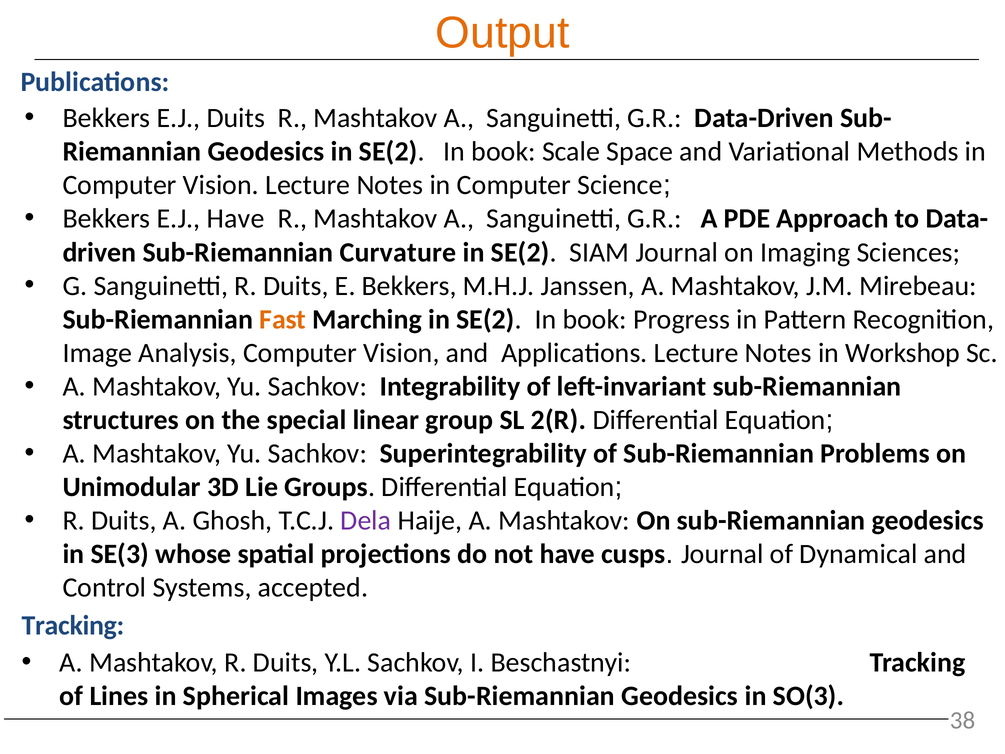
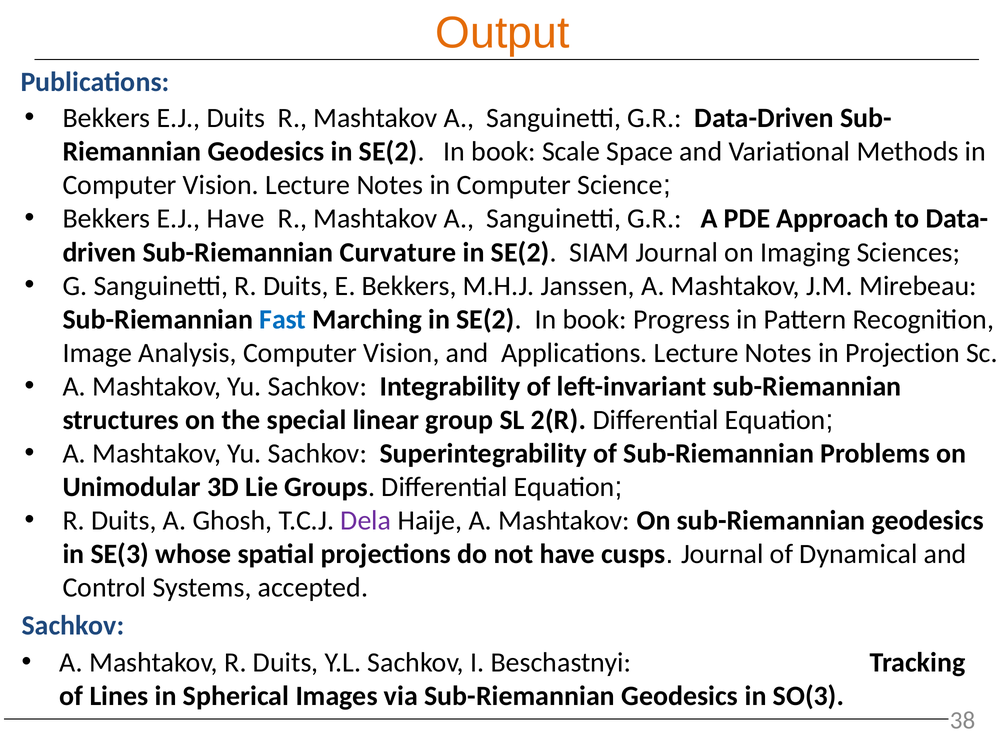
Fast colour: orange -> blue
Workshop: Workshop -> Projection
Tracking at (73, 625): Tracking -> Sachkov
